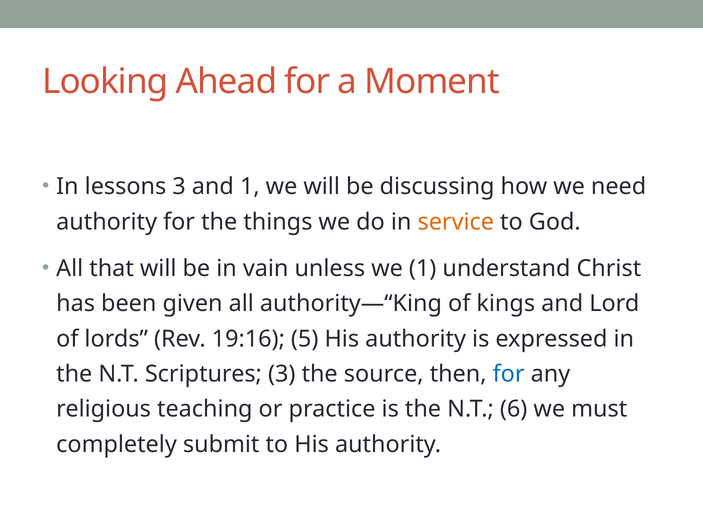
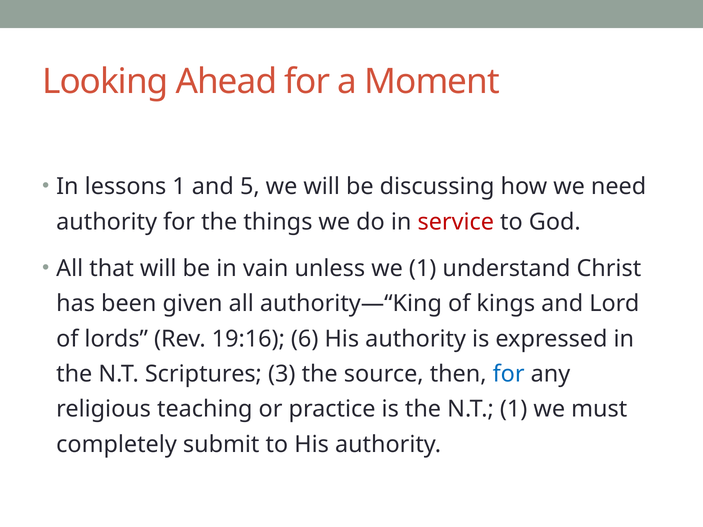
lessons 3: 3 -> 1
and 1: 1 -> 5
service colour: orange -> red
5: 5 -> 6
N.T 6: 6 -> 1
